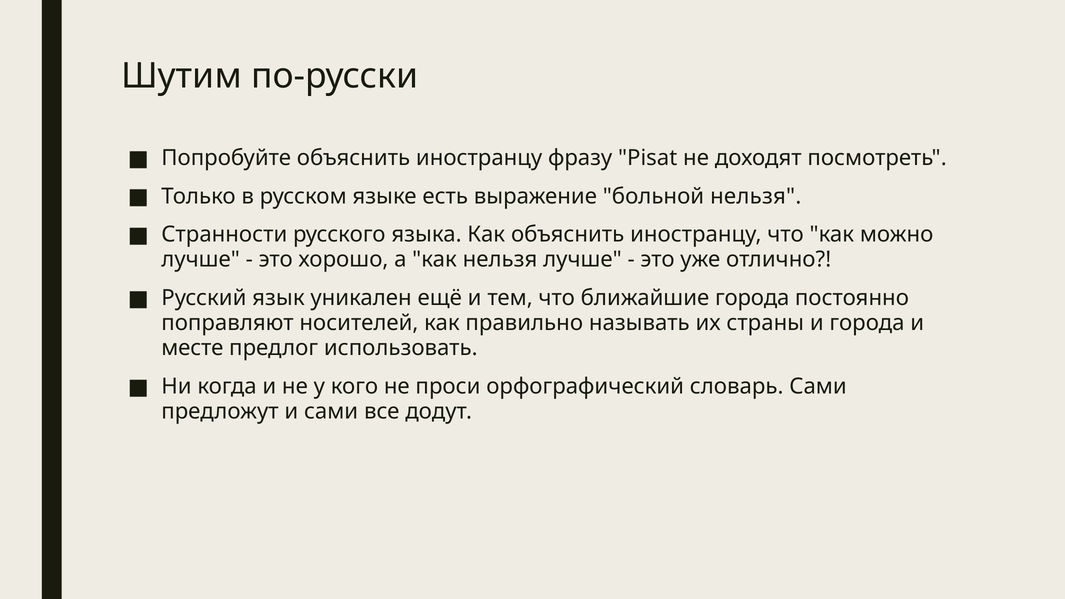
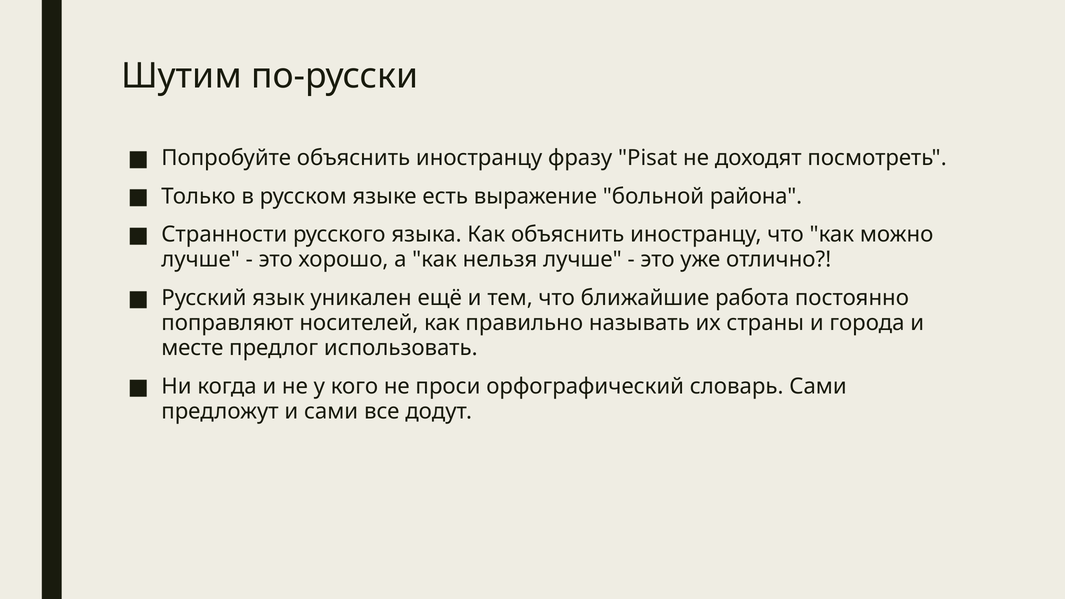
больной нельзя: нельзя -> района
ближайшие города: города -> работа
